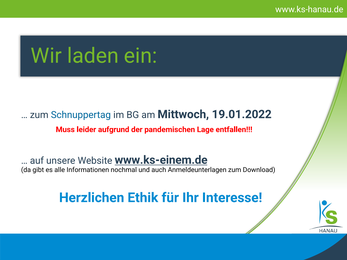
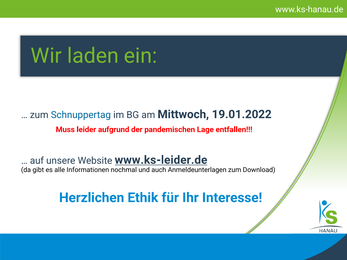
www.ks-einem.de: www.ks-einem.de -> www.ks-leider.de
